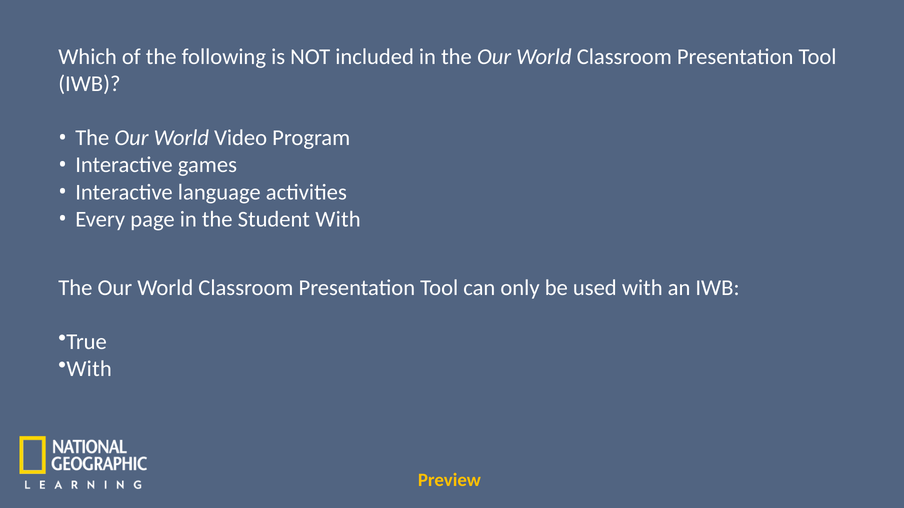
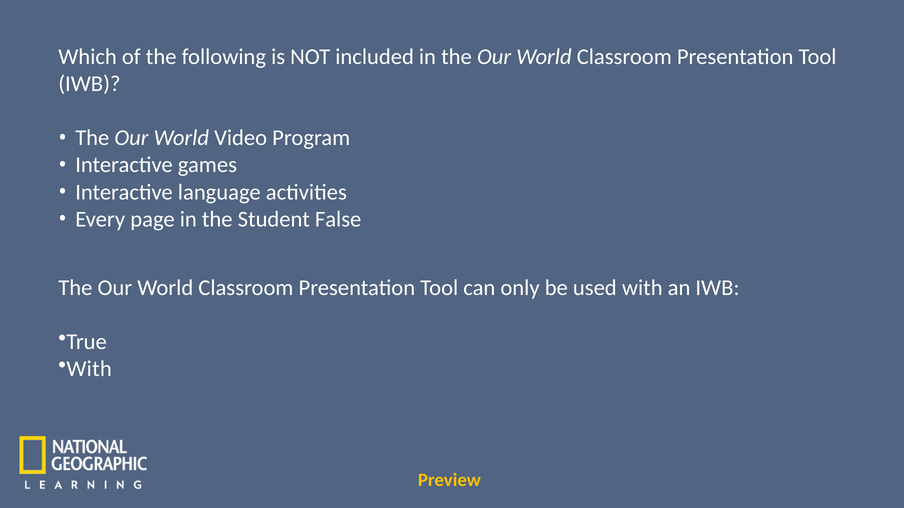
Student With: With -> False
